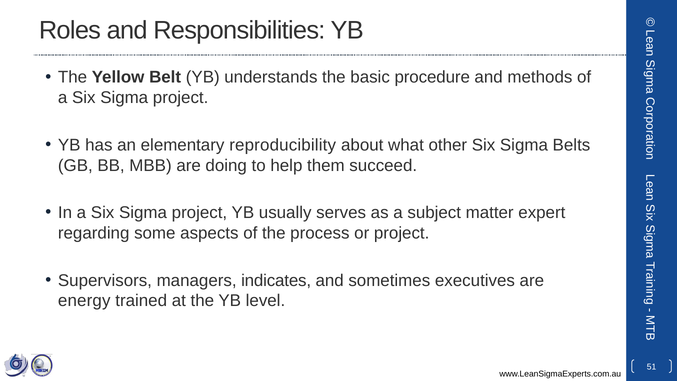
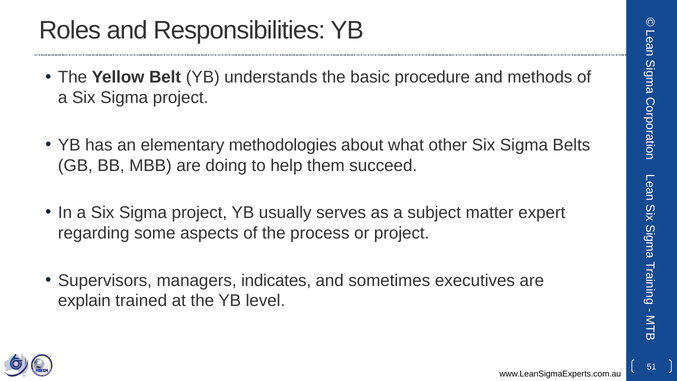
reproducibility: reproducibility -> methodologies
energy: energy -> explain
